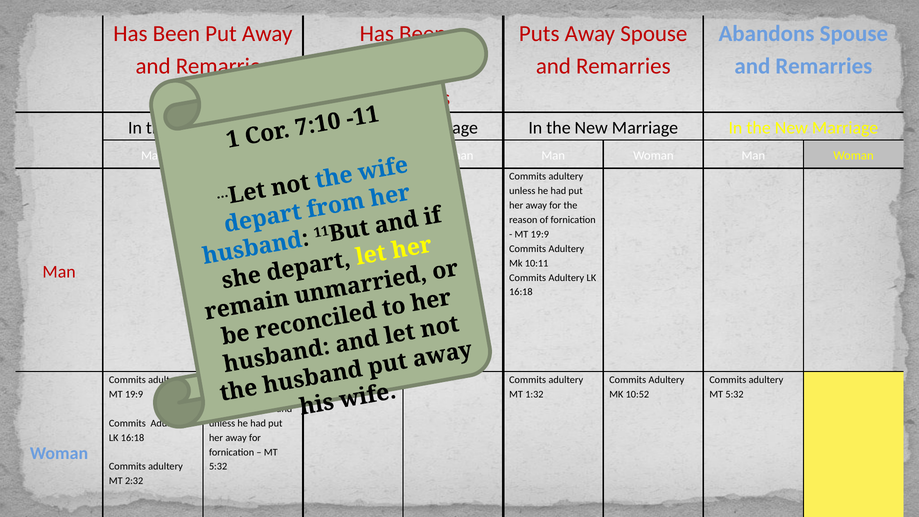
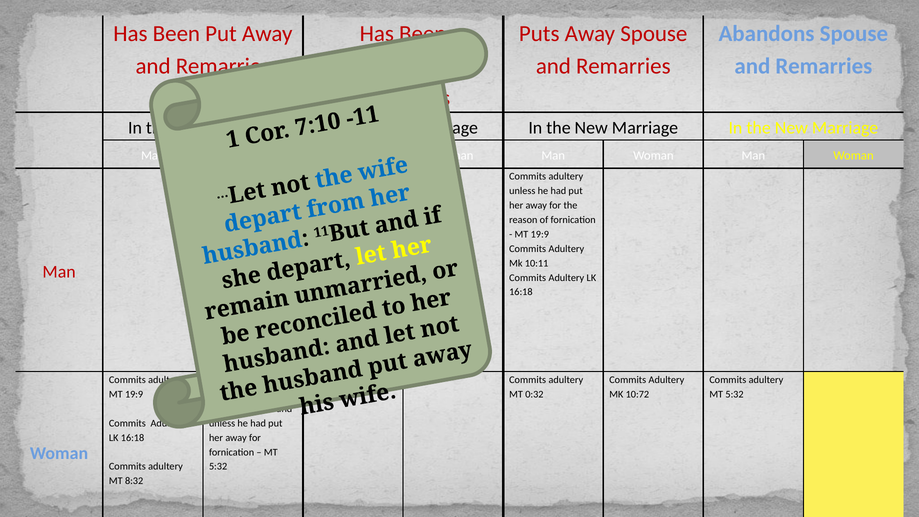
1:32: 1:32 -> 0:32
10:52: 10:52 -> 10:72
2:32: 2:32 -> 8:32
